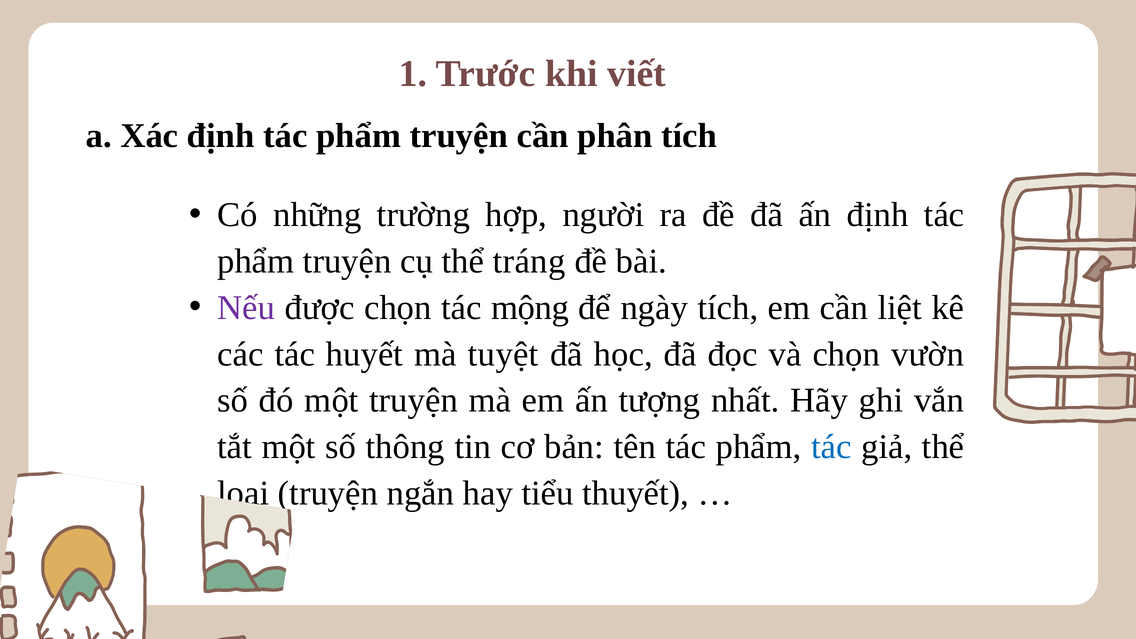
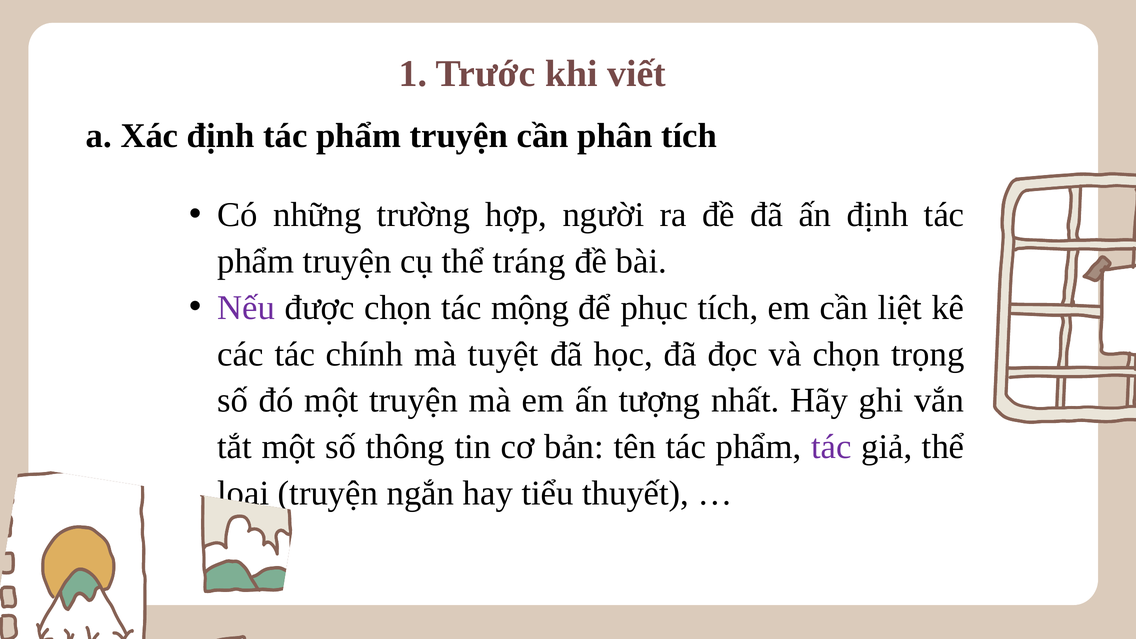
ngày: ngày -> phục
huyết: huyết -> chính
vườn: vườn -> trọng
tác at (831, 447) colour: blue -> purple
